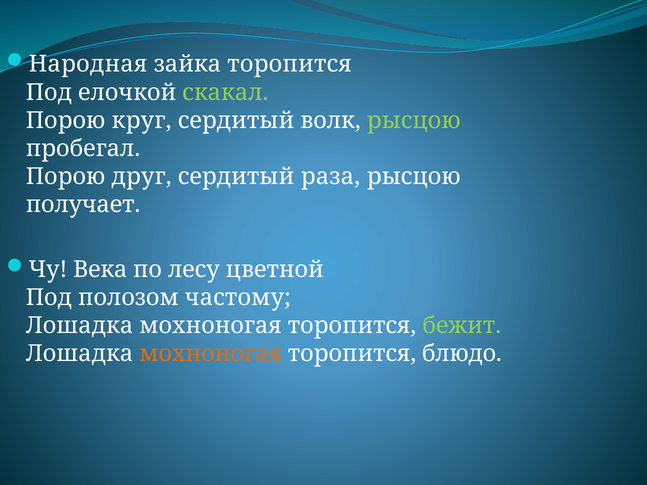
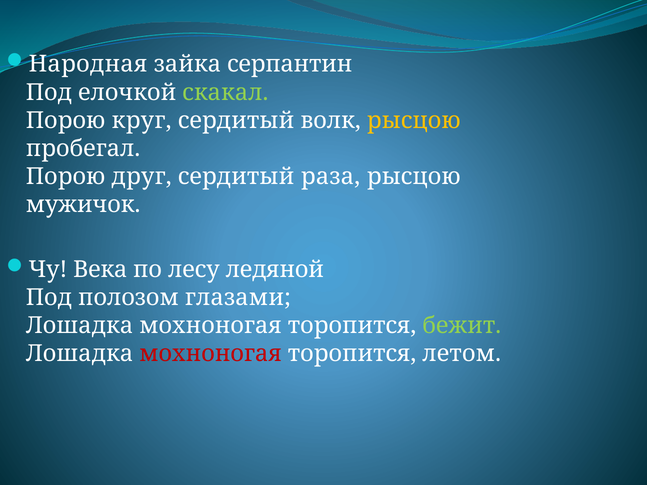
зайка торопится: торопится -> серпантин
рысцою at (414, 120) colour: light green -> yellow
получает: получает -> мужичок
цветной: цветной -> ледяной
частому: частому -> глазами
мохноногая at (210, 354) colour: orange -> red
блюдо: блюдо -> летом
